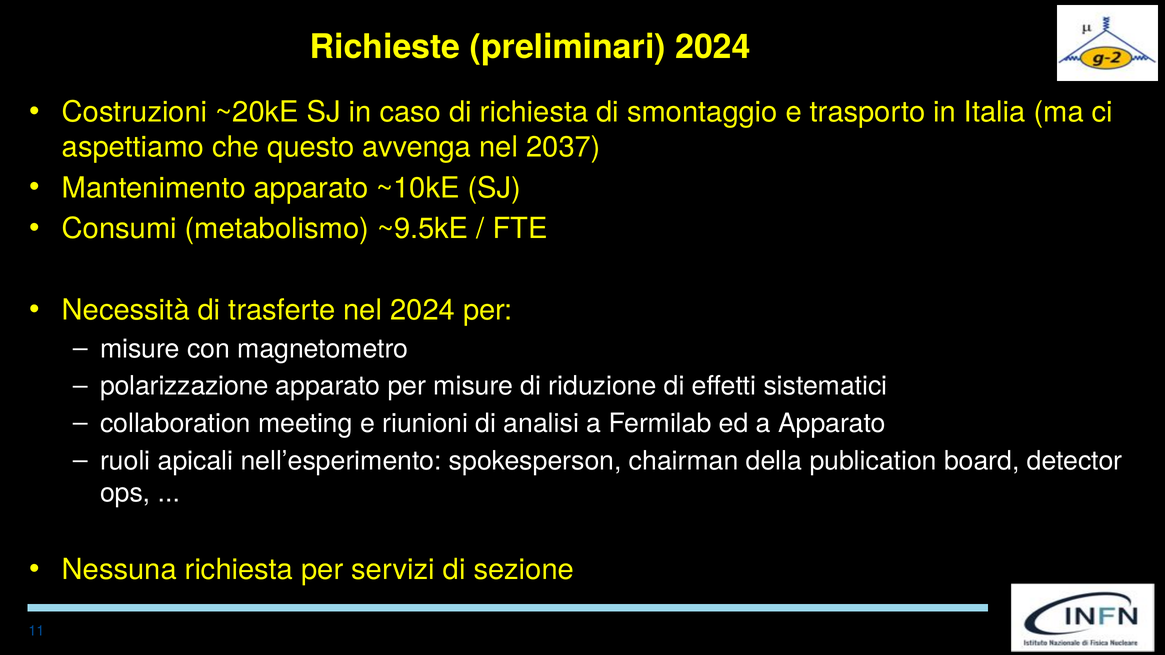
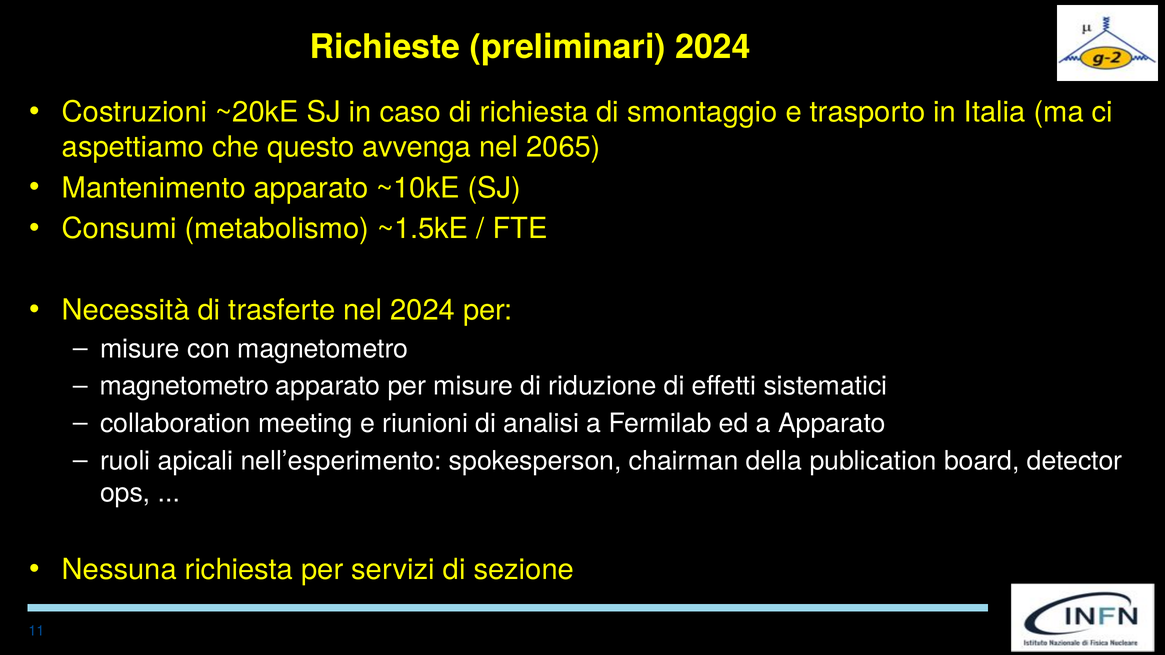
2037: 2037 -> 2065
~9.5kE: ~9.5kE -> ~1.5kE
polarizzazione at (184, 386): polarizzazione -> magnetometro
